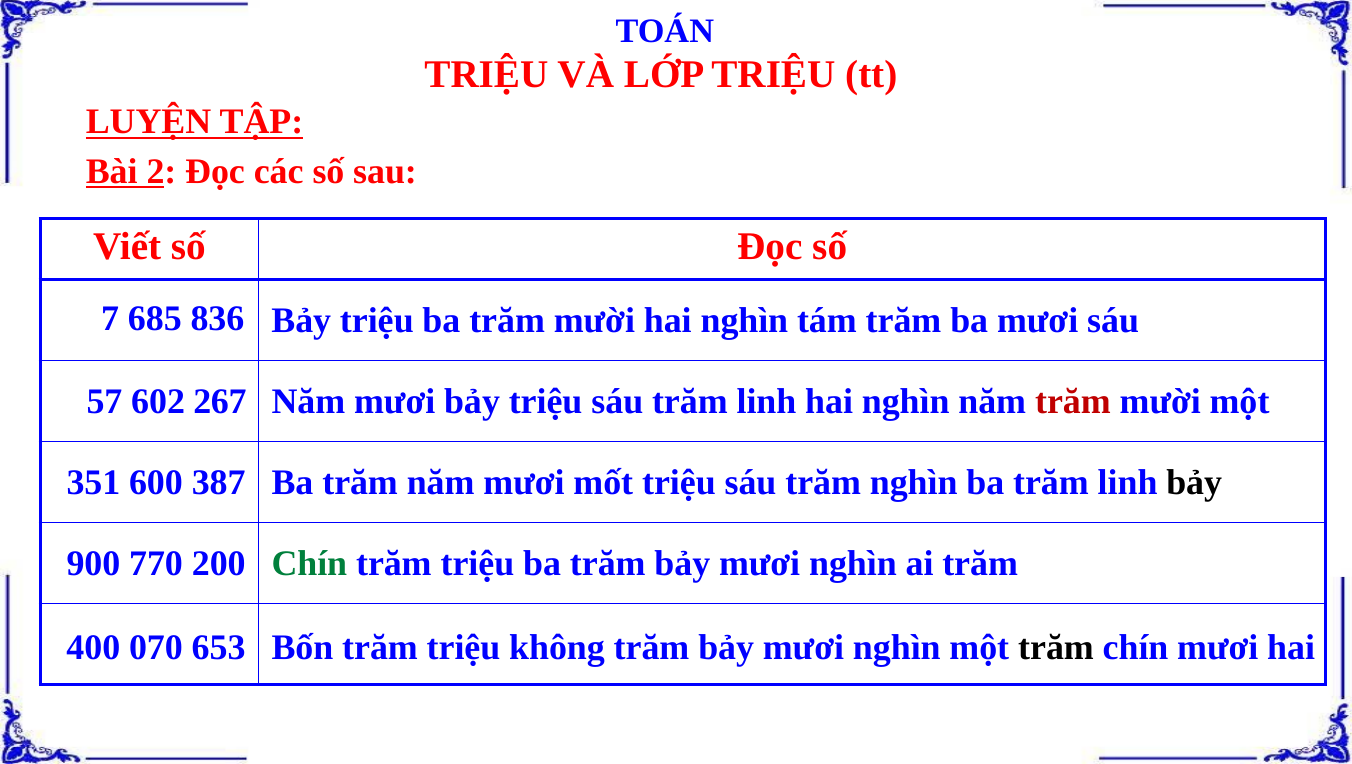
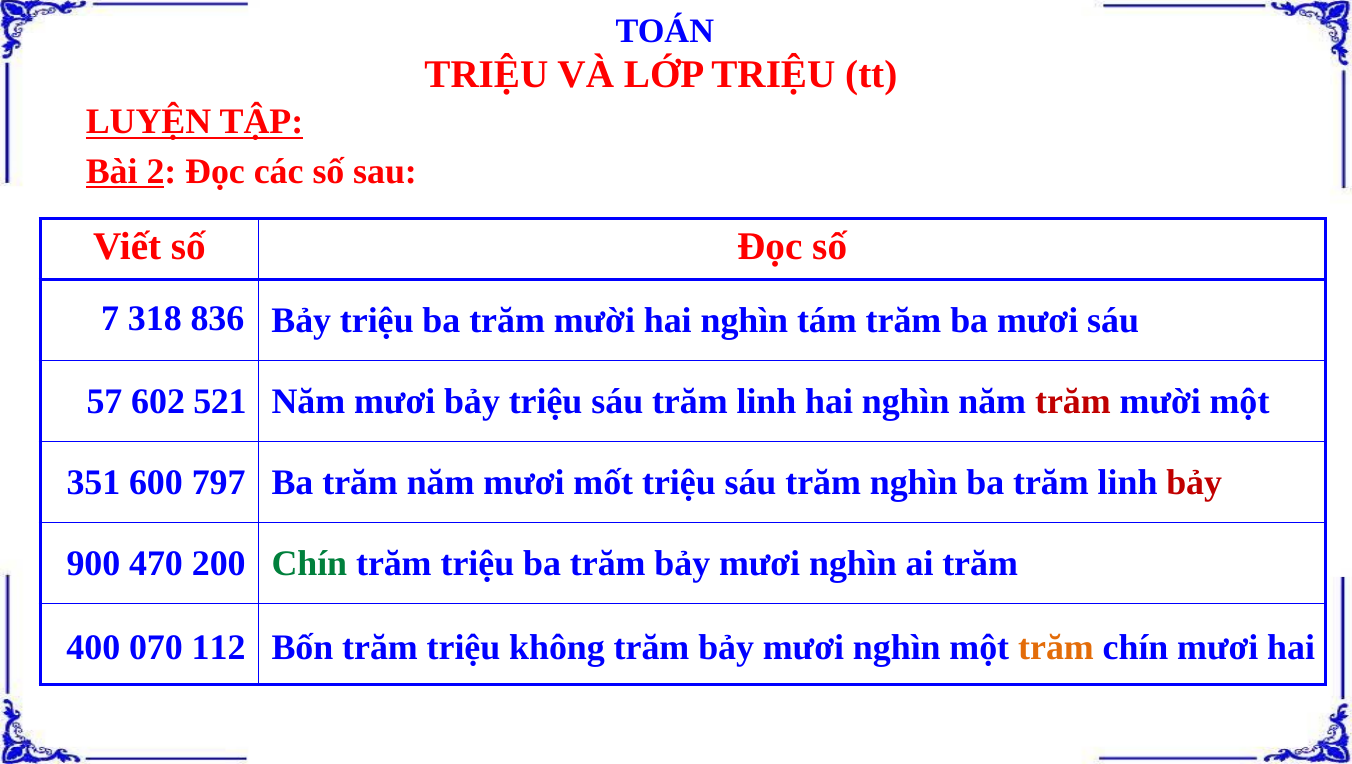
685: 685 -> 318
267: 267 -> 521
387: 387 -> 797
bảy at (1194, 483) colour: black -> red
770: 770 -> 470
653: 653 -> 112
trăm at (1056, 648) colour: black -> orange
